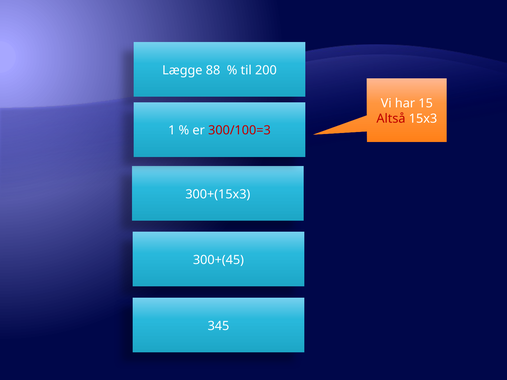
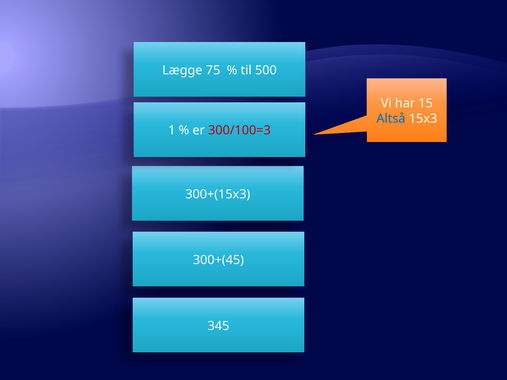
88: 88 -> 75
200: 200 -> 500
Altså colour: red -> blue
